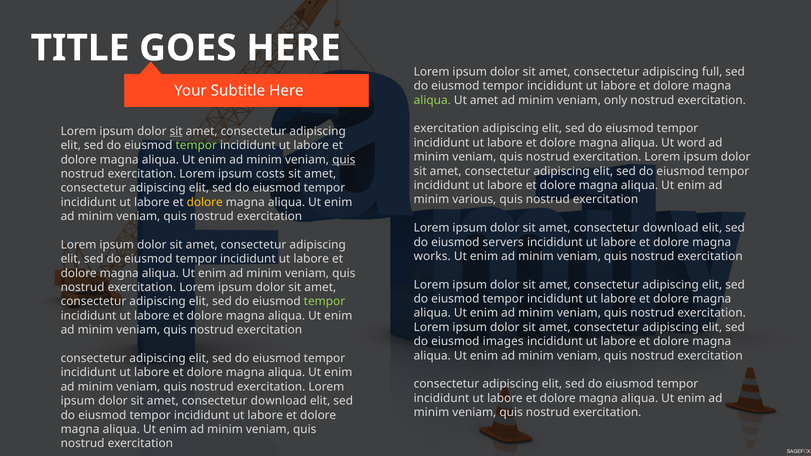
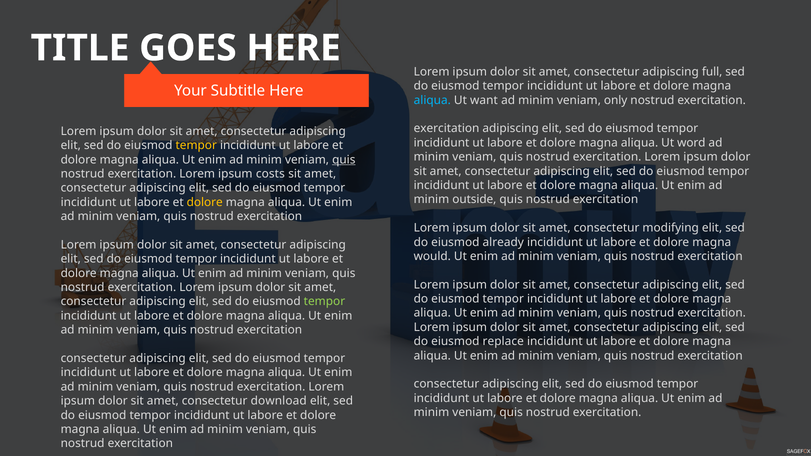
aliqua at (432, 100) colour: light green -> light blue
Ut amet: amet -> want
sit at (176, 131) underline: present -> none
tempor at (196, 145) colour: light green -> yellow
various: various -> outside
download at (671, 228): download -> modifying
servers: servers -> already
works: works -> would
images: images -> replace
